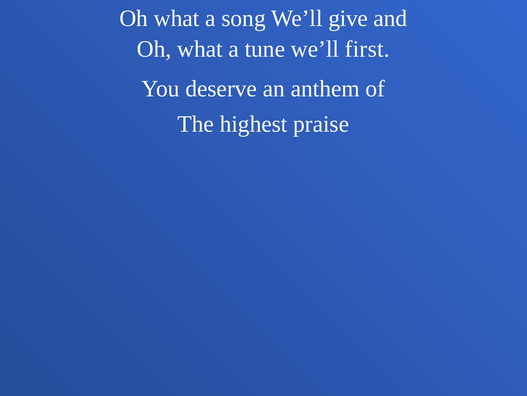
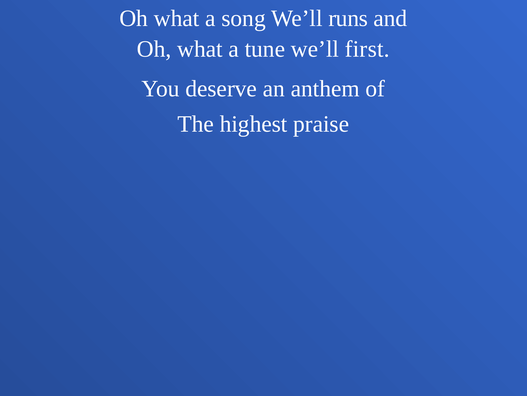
give: give -> runs
